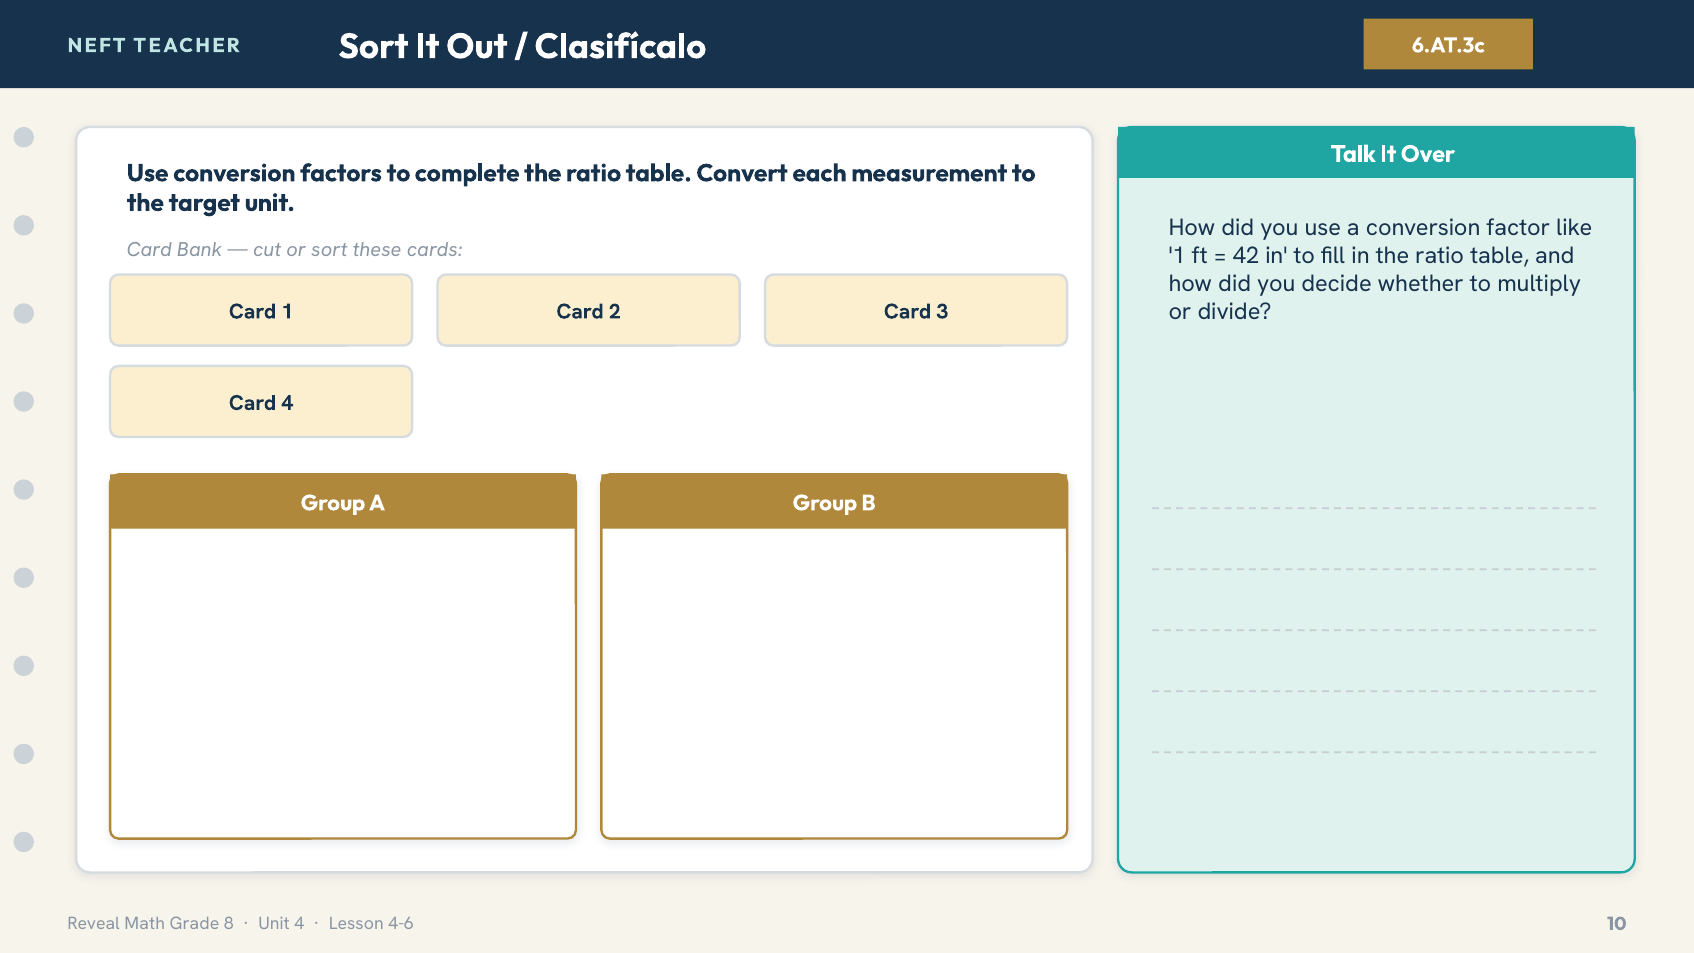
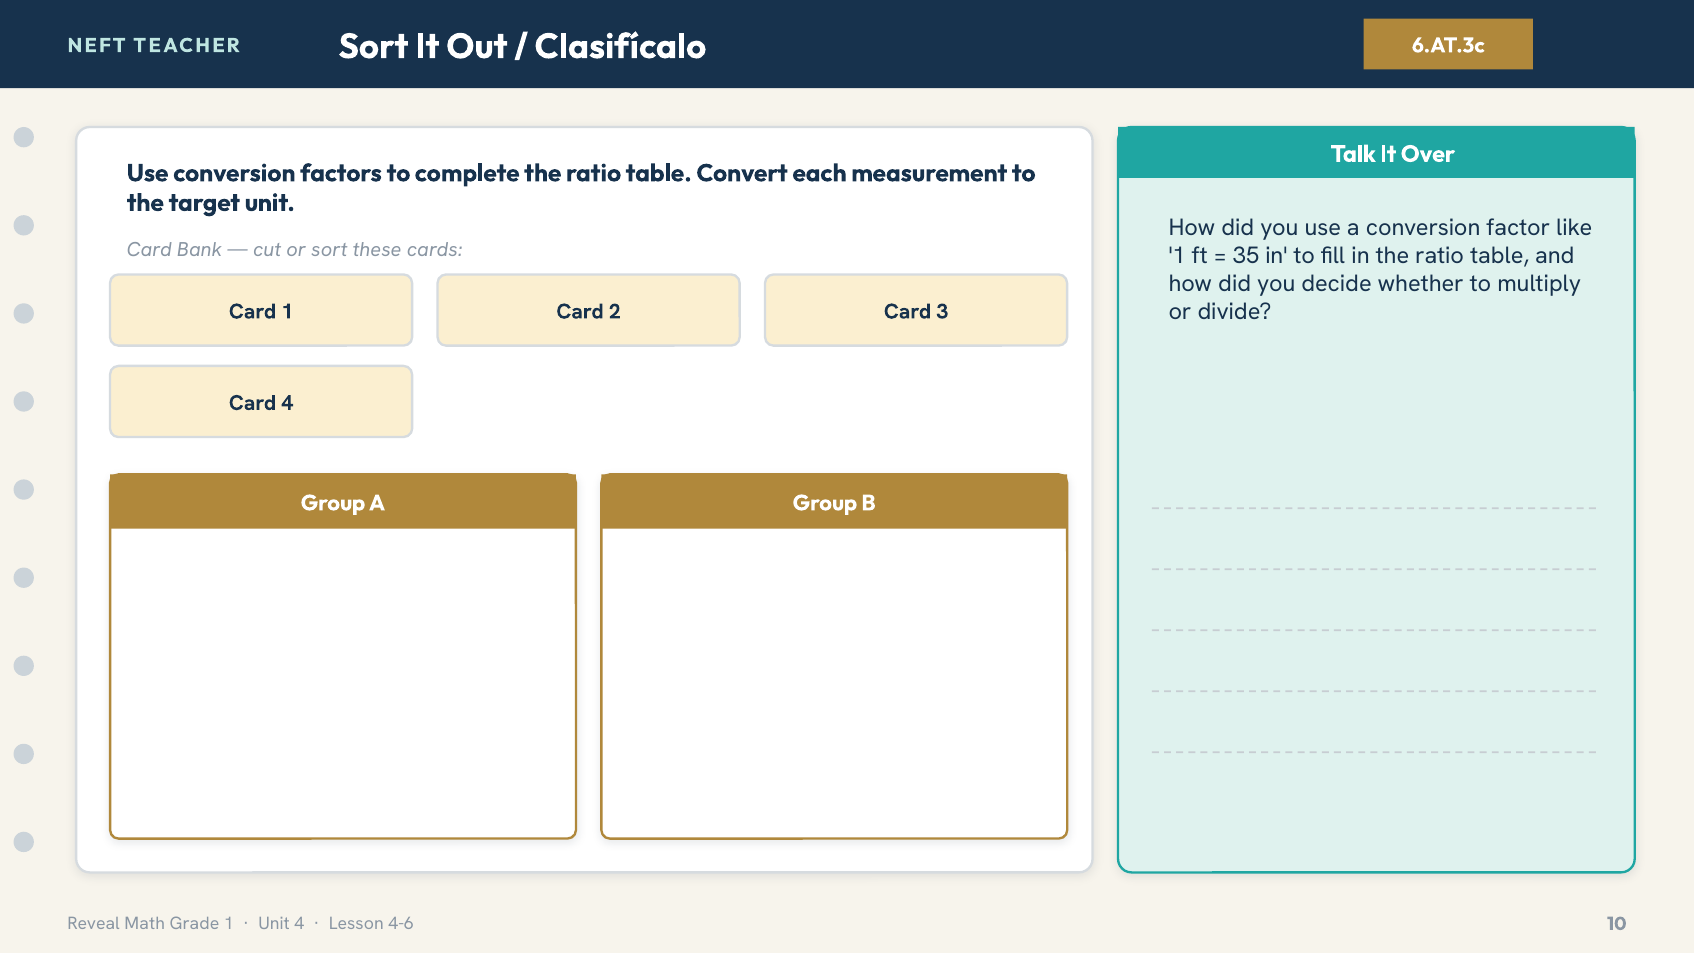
42: 42 -> 35
Grade 8: 8 -> 1
